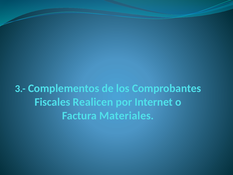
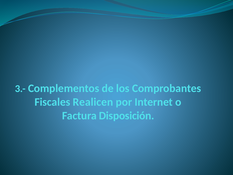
Materiales: Materiales -> Disposición
